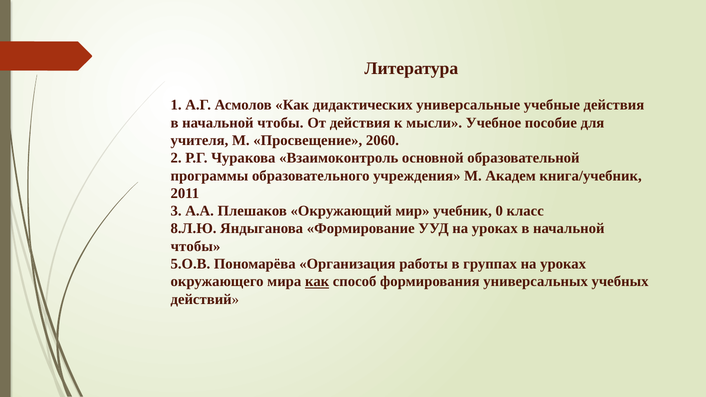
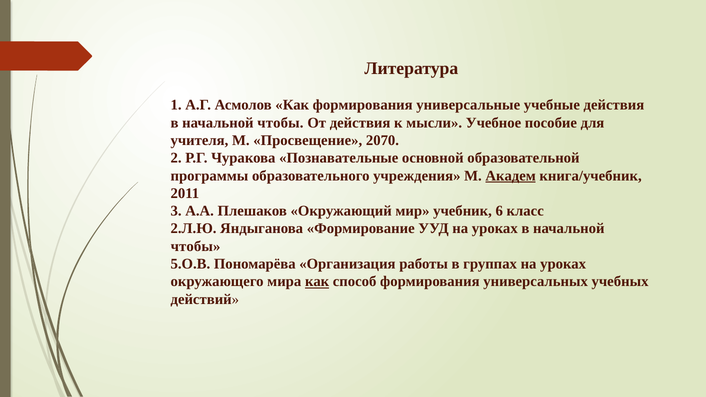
Как дидактических: дидактических -> формирования
2060: 2060 -> 2070
Взаимоконтроль: Взаимоконтроль -> Познавательные
Академ underline: none -> present
0: 0 -> 6
8.Л.Ю: 8.Л.Ю -> 2.Л.Ю
